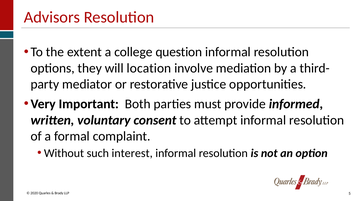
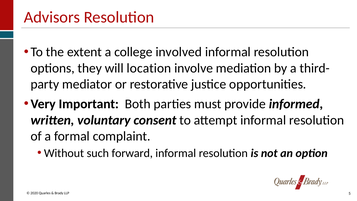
question: question -> involved
interest: interest -> forward
